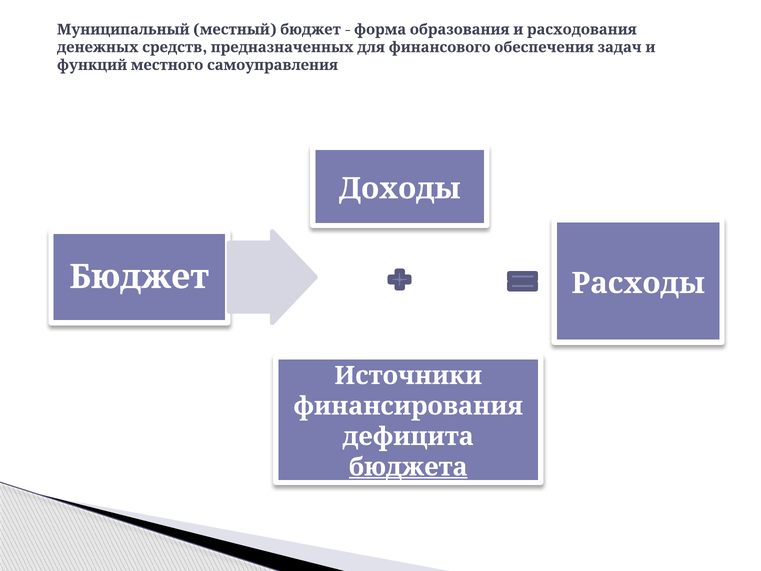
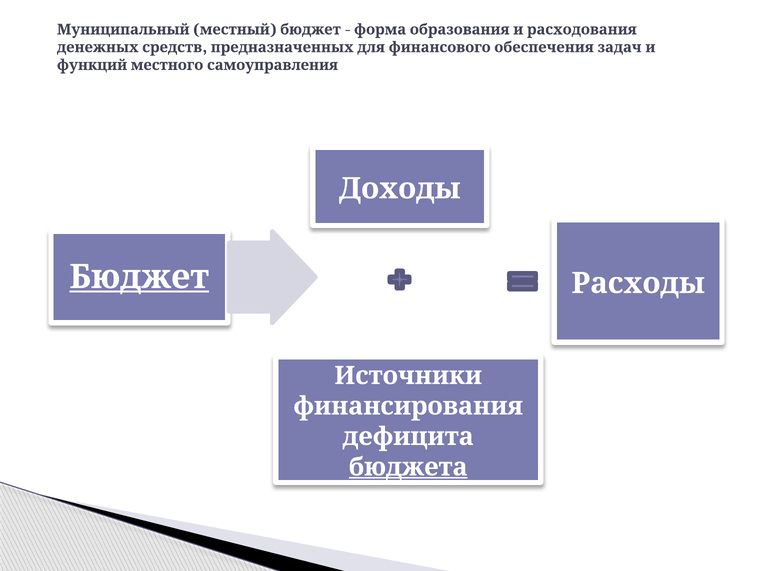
Бюджет at (139, 277) underline: none -> present
